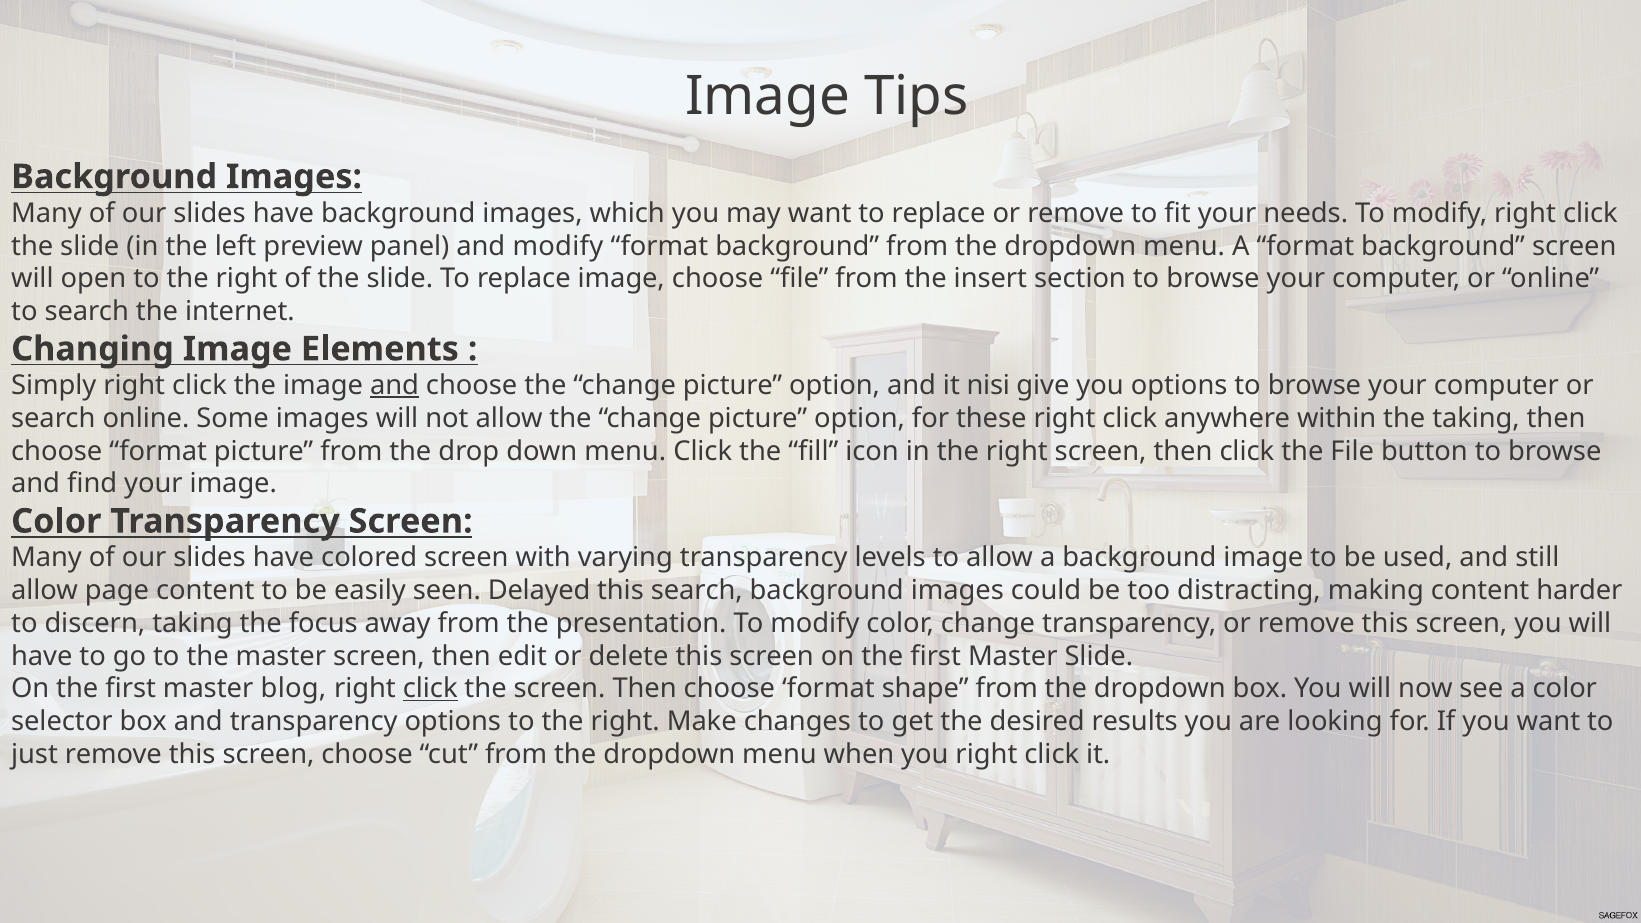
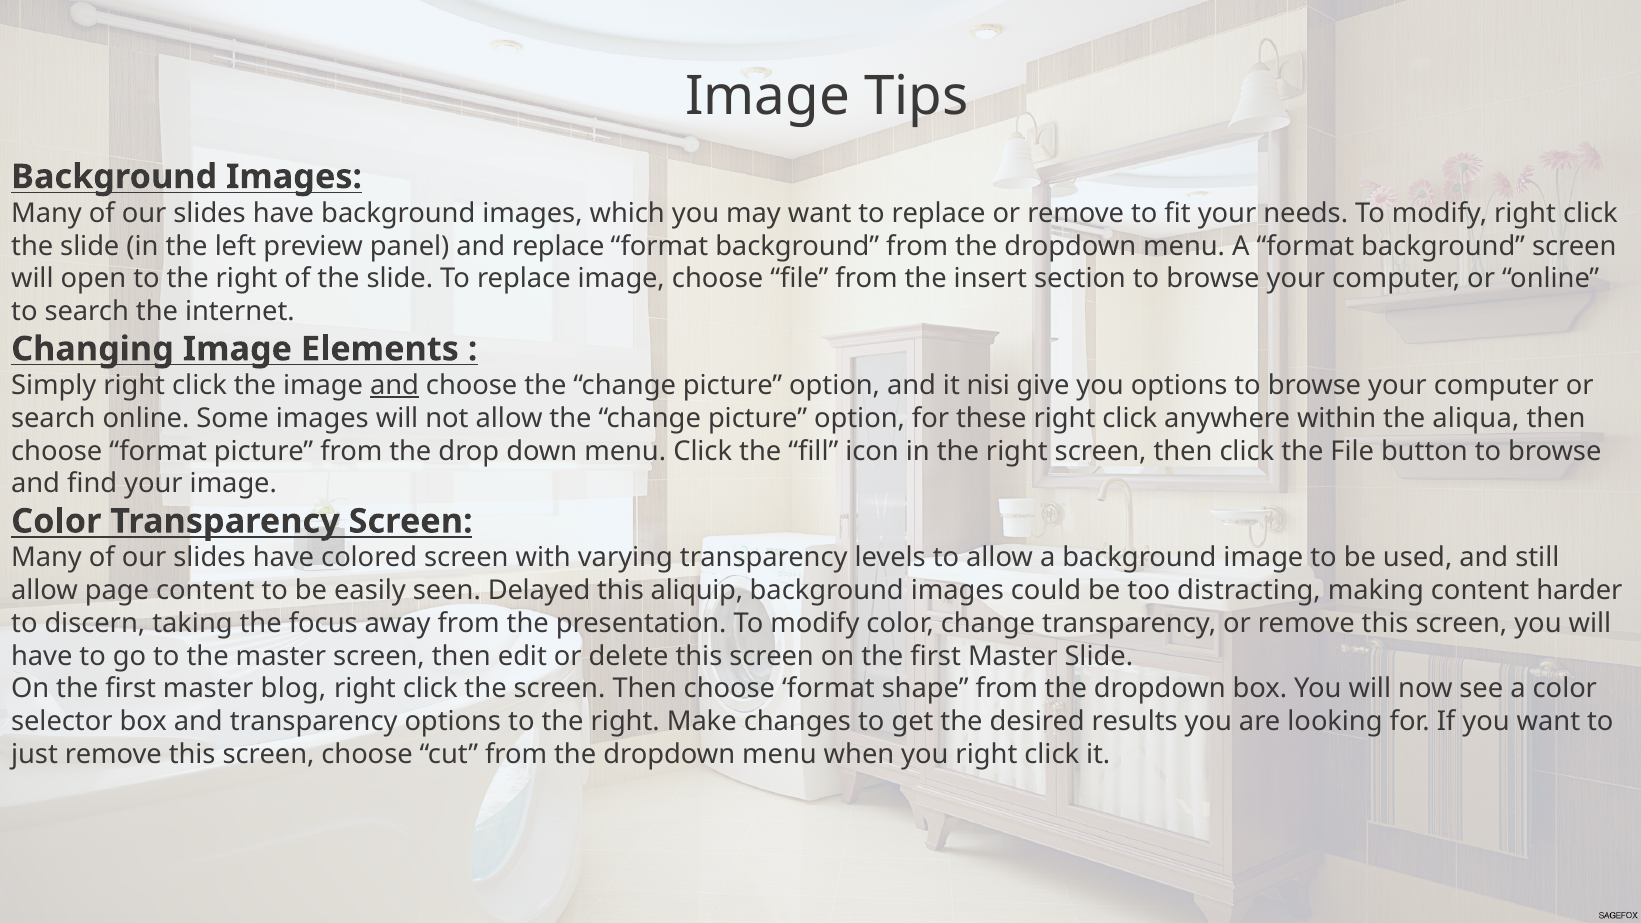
and modify: modify -> replace
the taking: taking -> aliqua
this search: search -> aliquip
click at (430, 689) underline: present -> none
